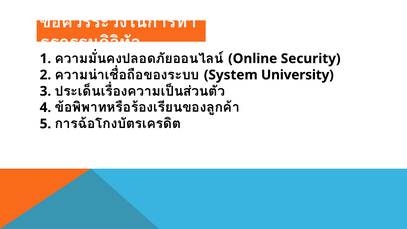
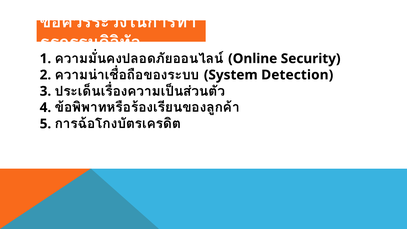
University: University -> Detection
